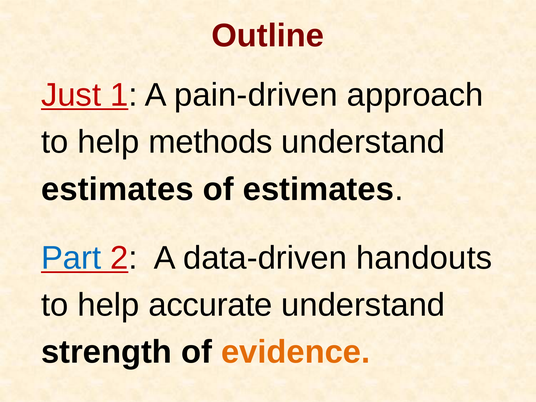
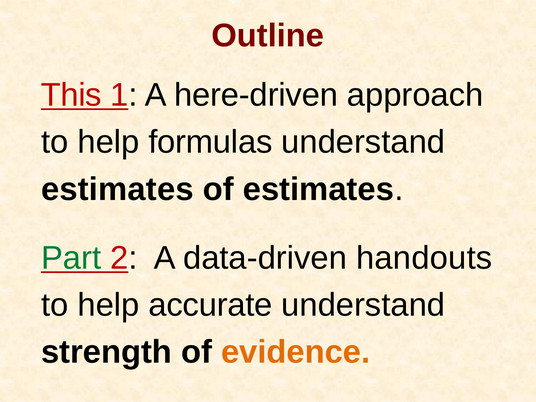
Just: Just -> This
pain-driven: pain-driven -> here-driven
methods: methods -> formulas
Part colour: blue -> green
